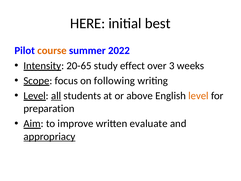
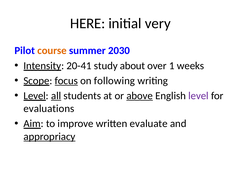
best: best -> very
2022: 2022 -> 2030
20-65: 20-65 -> 20-41
effect: effect -> about
3: 3 -> 1
focus underline: none -> present
above underline: none -> present
level at (198, 96) colour: orange -> purple
preparation: preparation -> evaluations
